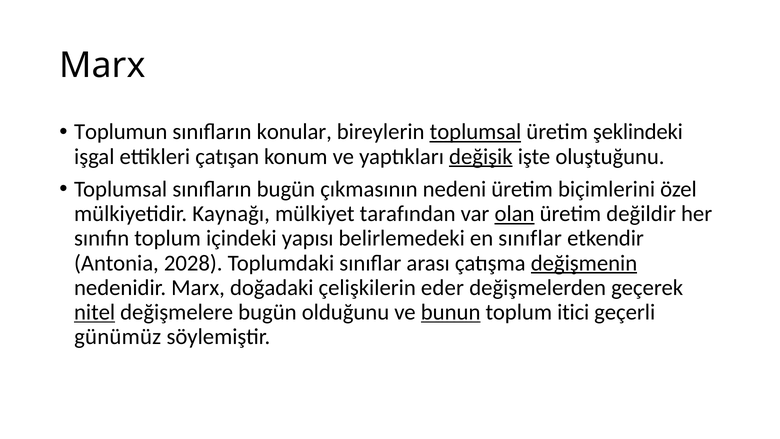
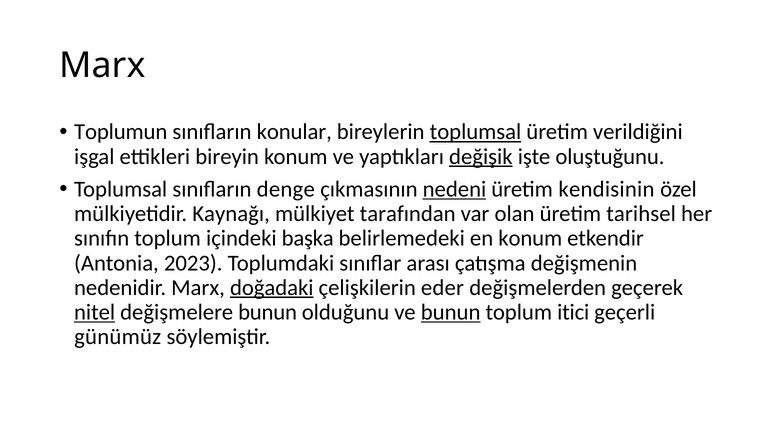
şeklindeki: şeklindeki -> verildiğini
çatışan: çatışan -> bireyin
sınıfların bugün: bugün -> denge
nedeni underline: none -> present
biçimlerini: biçimlerini -> kendisinin
olan underline: present -> none
değildir: değildir -> tarihsel
yapısı: yapısı -> başka
en sınıflar: sınıflar -> konum
2028: 2028 -> 2023
değişmenin underline: present -> none
doğadaki underline: none -> present
değişmelere bugün: bugün -> bunun
